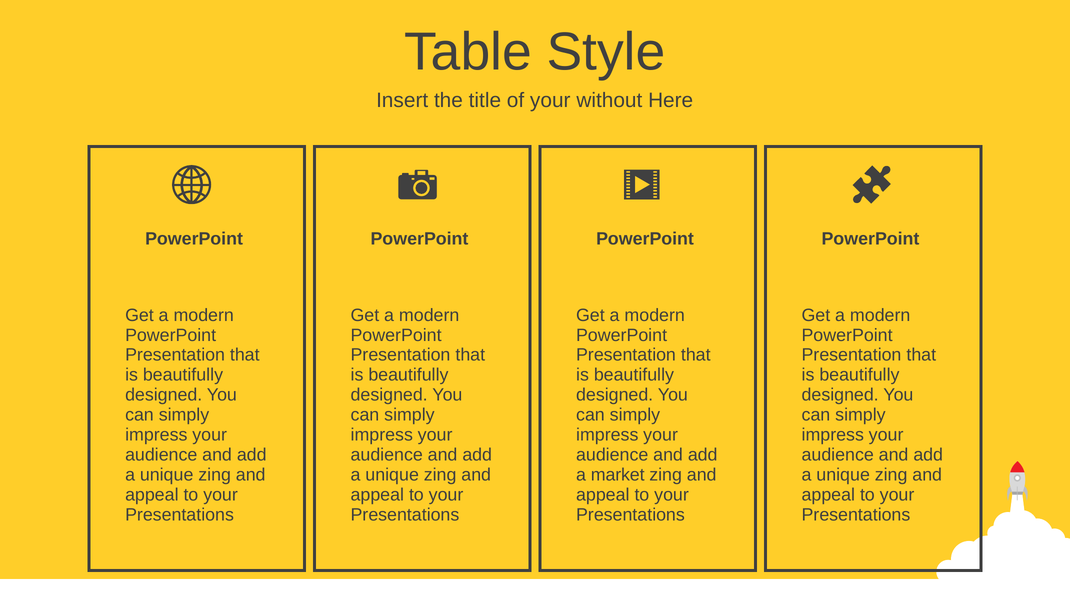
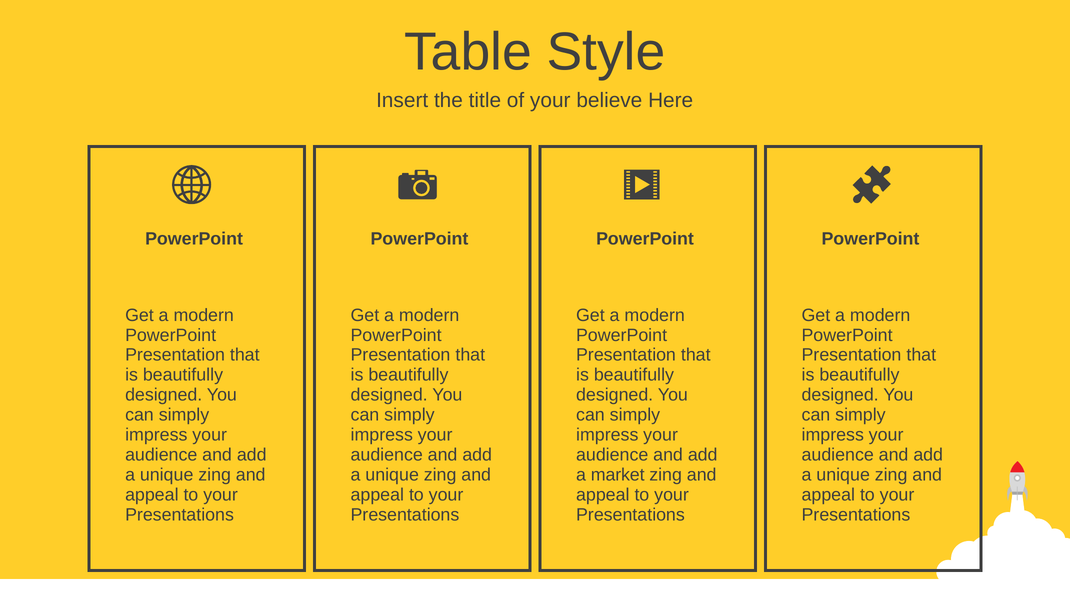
without: without -> believe
